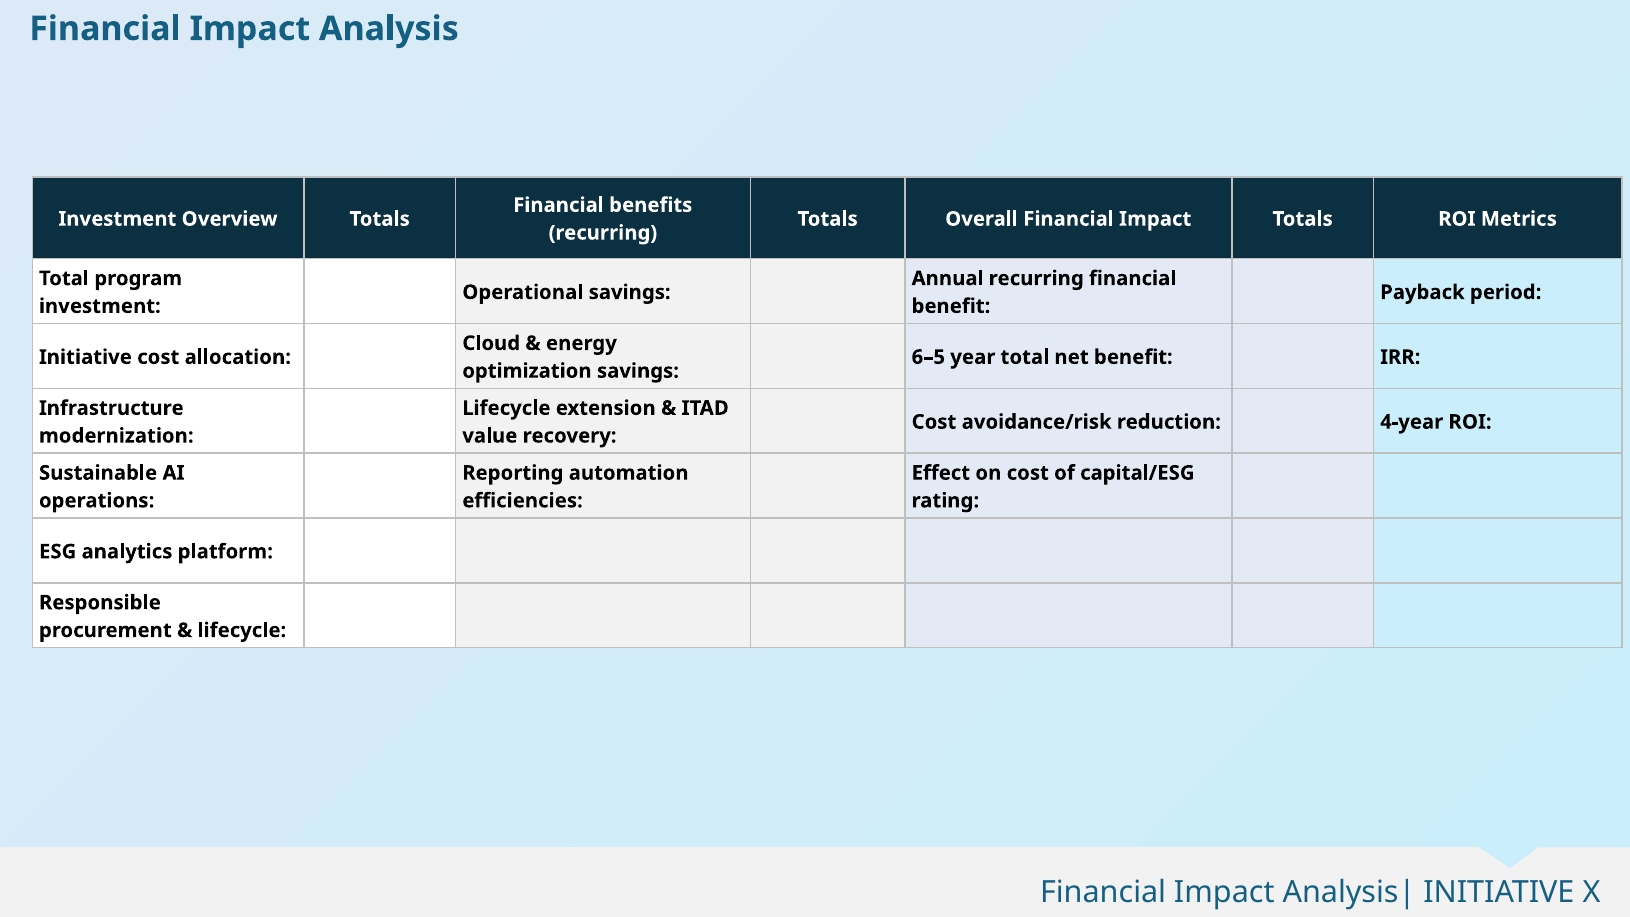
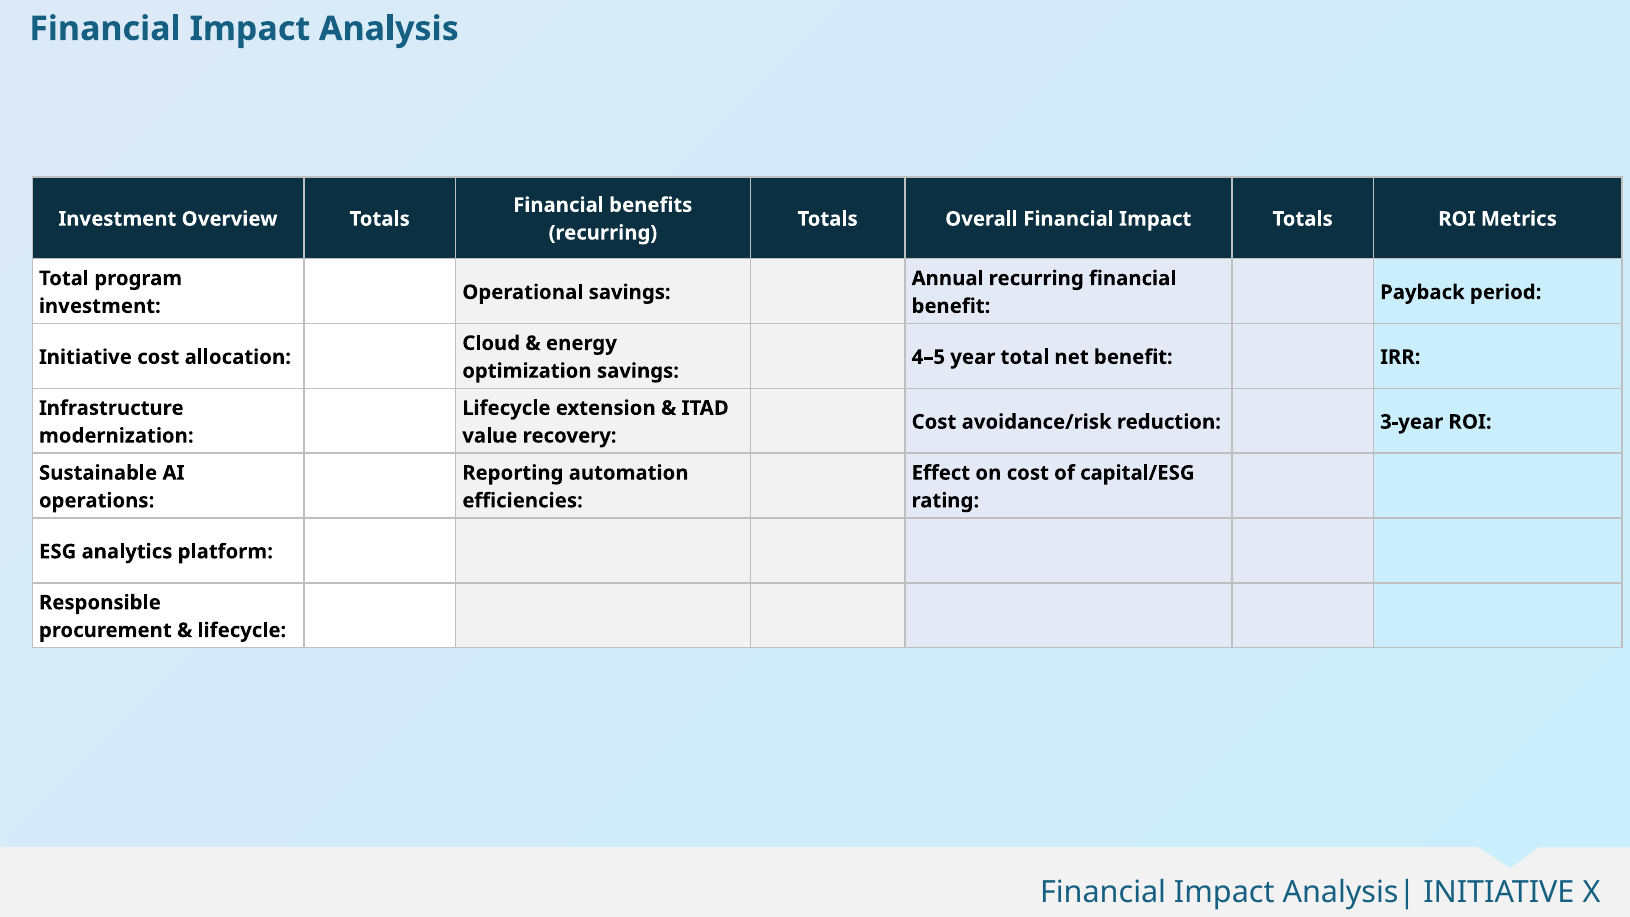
6–5: 6–5 -> 4–5
4-year: 4-year -> 3-year
